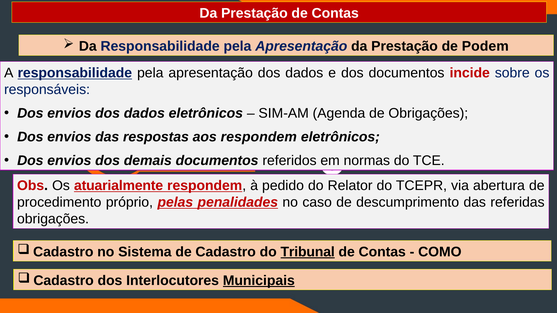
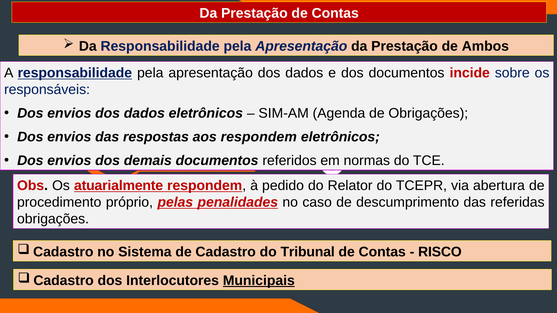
Podem: Podem -> Ambos
Tribunal underline: present -> none
COMO: COMO -> RISCO
